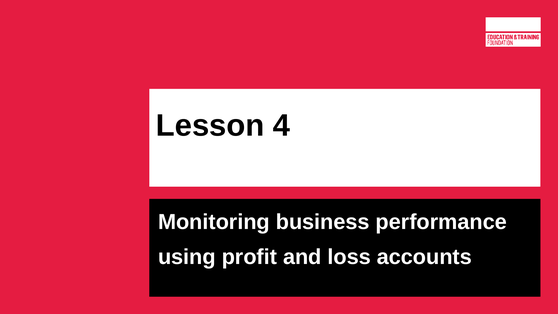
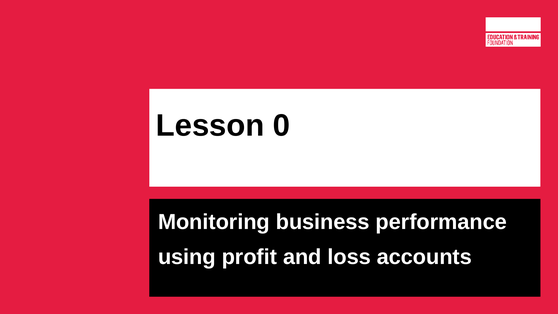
4: 4 -> 0
